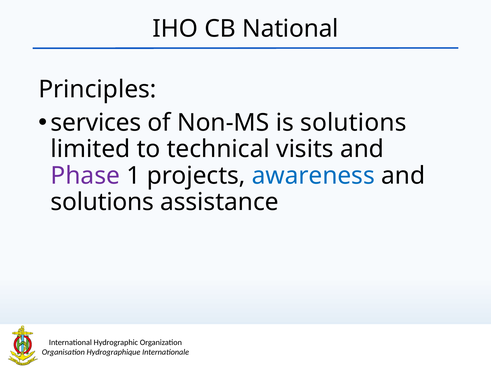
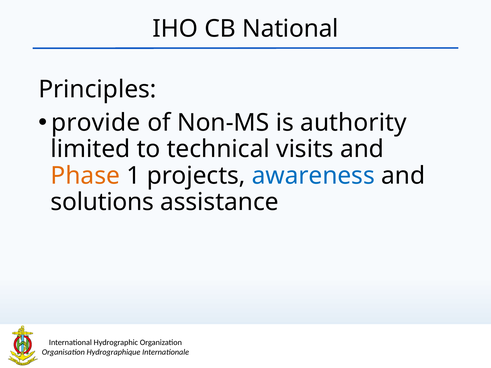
services: services -> provide
is solutions: solutions -> authority
Phase colour: purple -> orange
